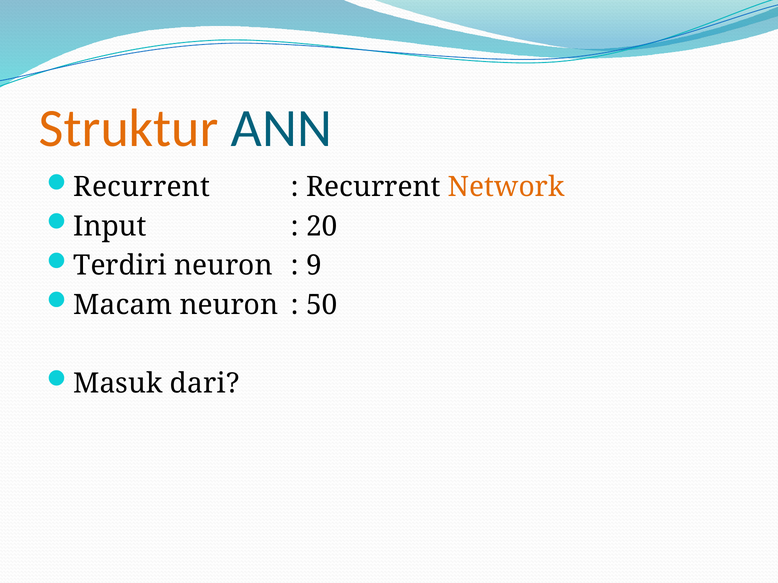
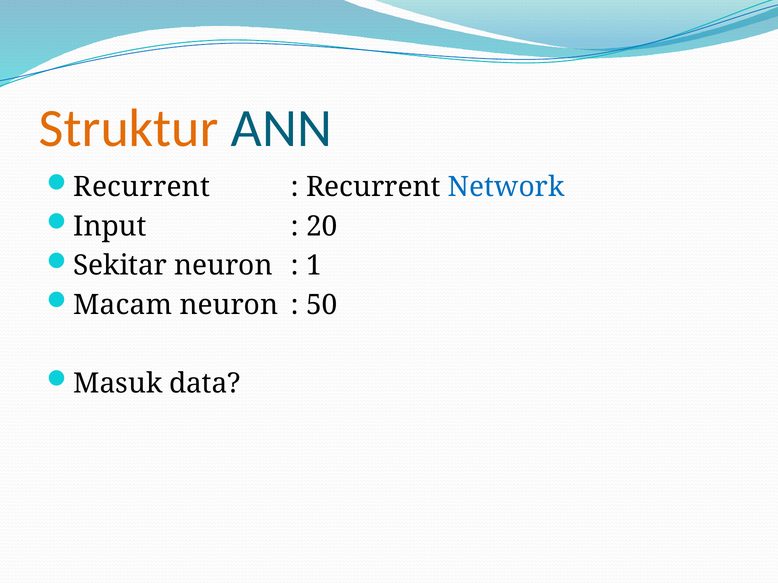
Network colour: orange -> blue
Terdiri: Terdiri -> Sekitar
9: 9 -> 1
dari: dari -> data
